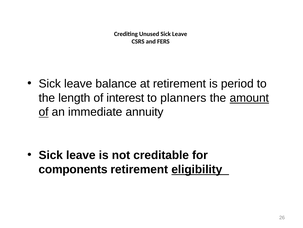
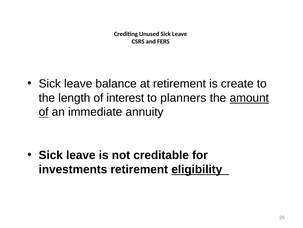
period: period -> create
components: components -> investments
